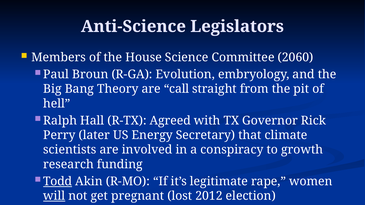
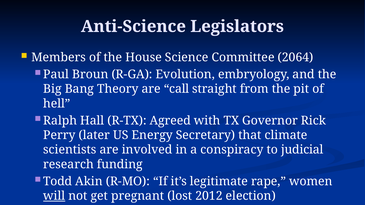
2060: 2060 -> 2064
growth: growth -> judicial
Todd underline: present -> none
